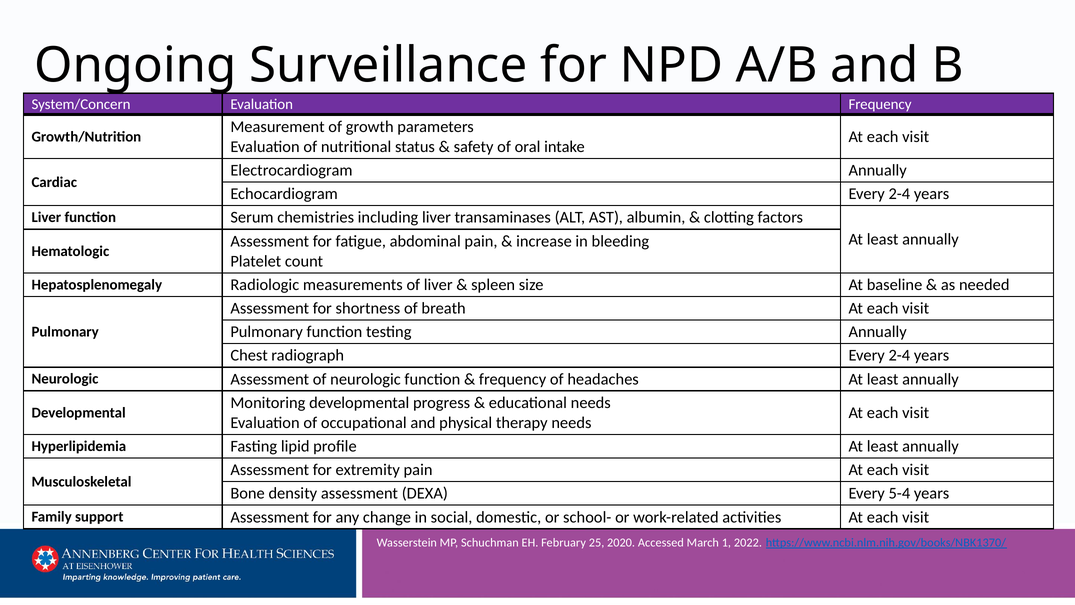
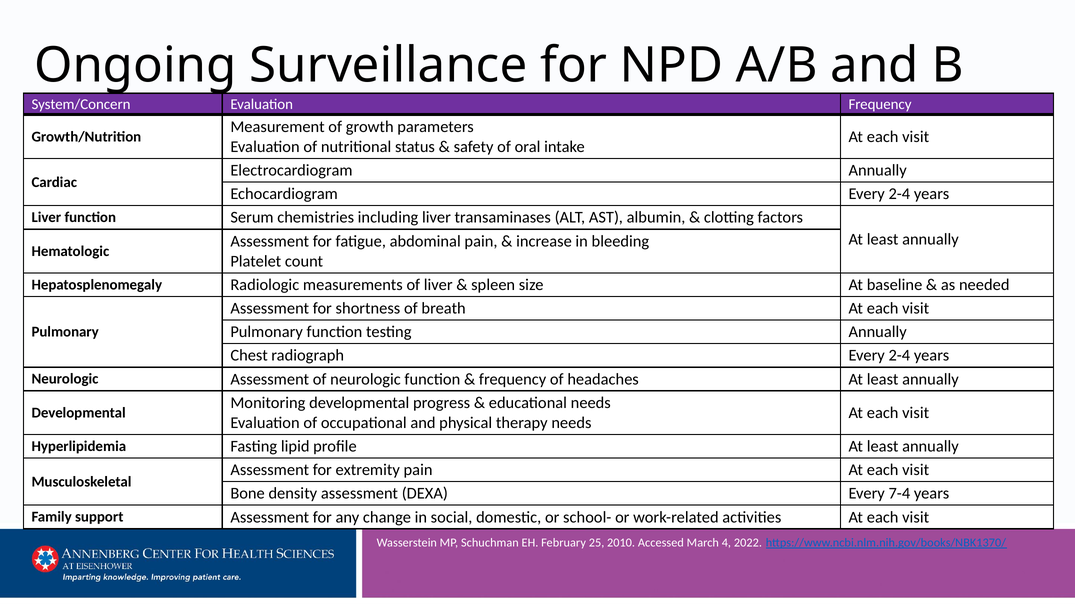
5-4: 5-4 -> 7-4
2020: 2020 -> 2010
1: 1 -> 4
